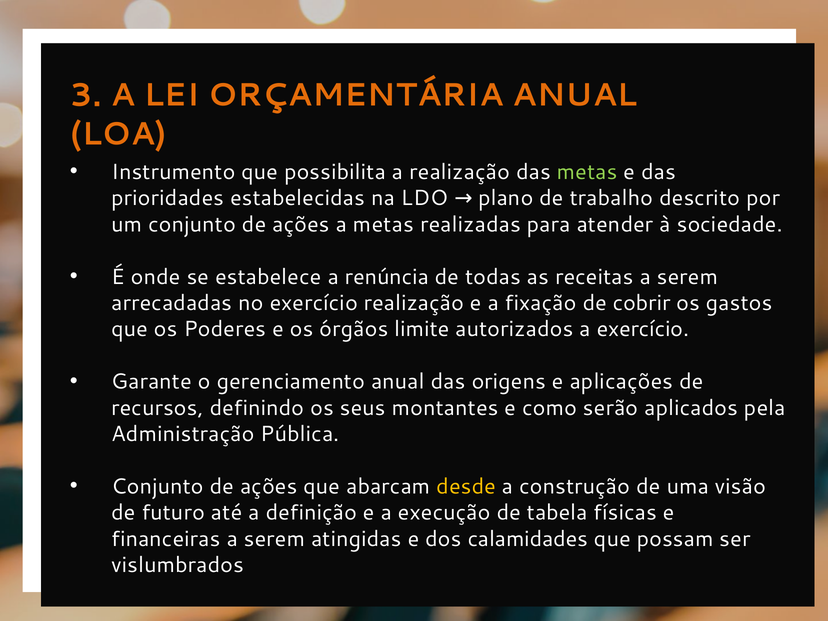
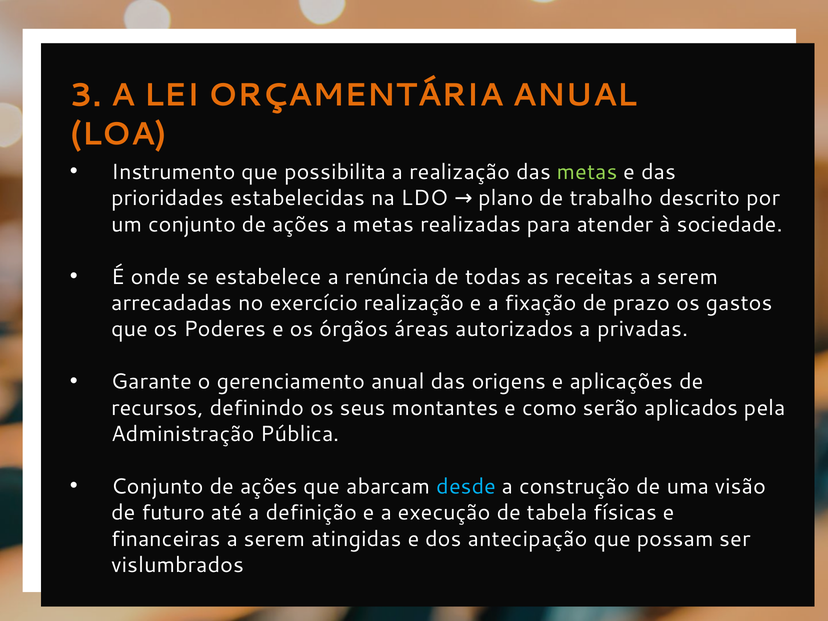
cobrir: cobrir -> prazo
limite: limite -> áreas
a exercício: exercício -> privadas
desde colour: yellow -> light blue
calamidades: calamidades -> antecipação
